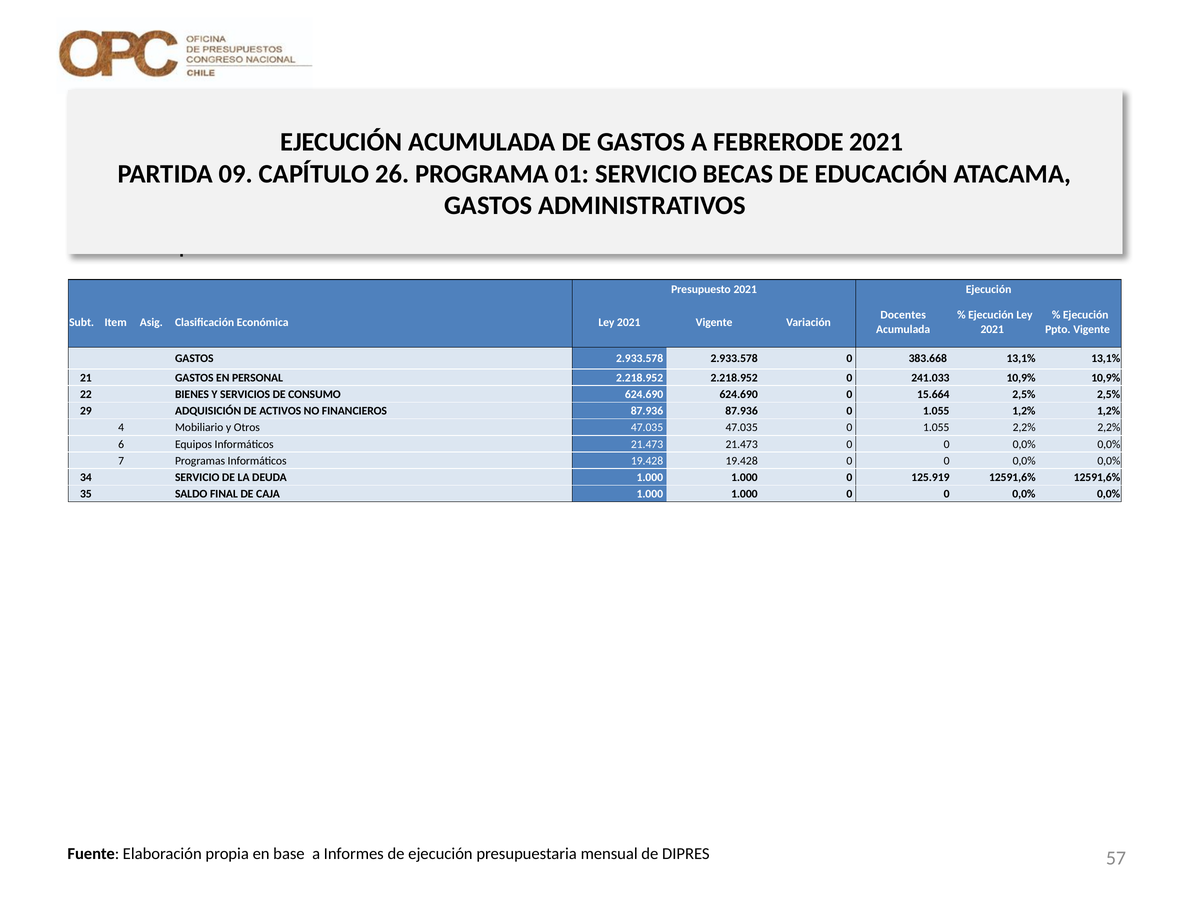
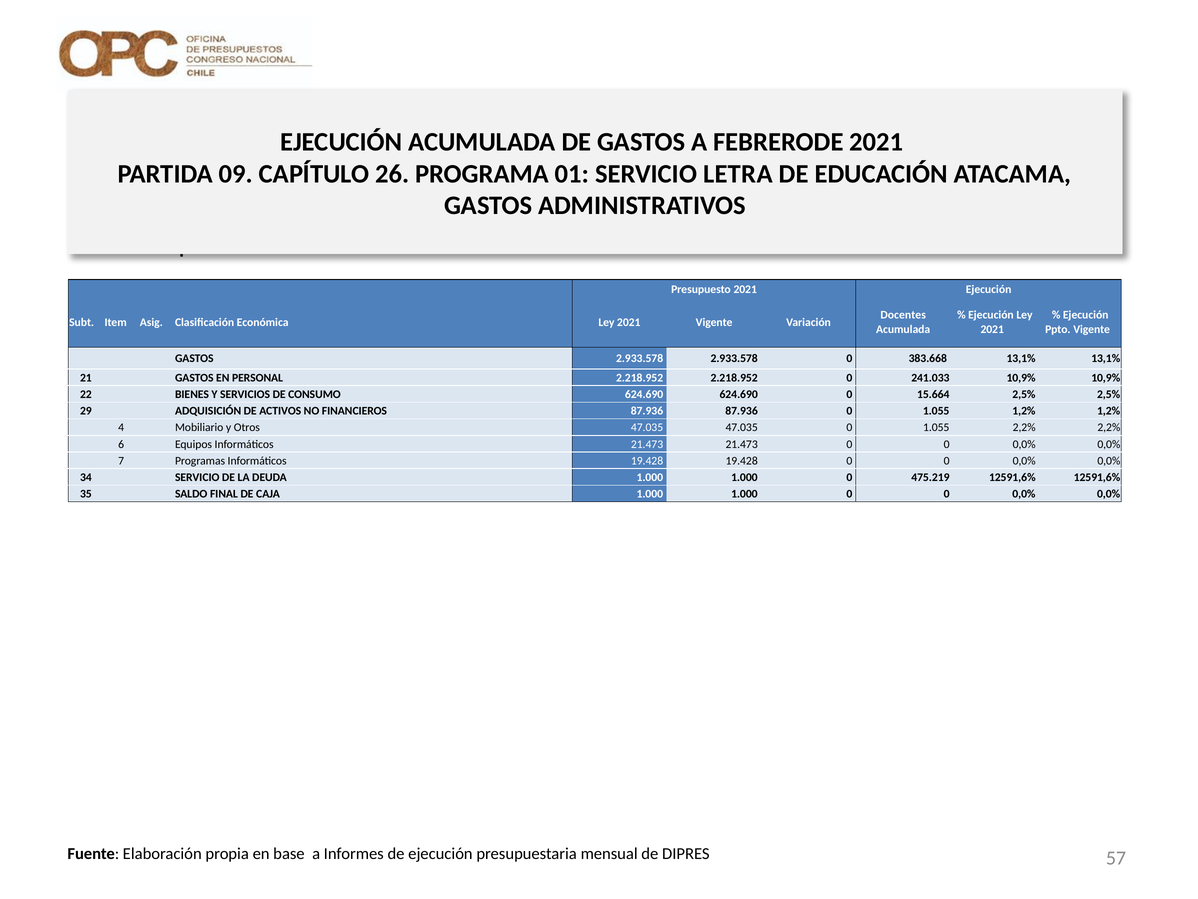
BECAS: BECAS -> LETRA
125.919: 125.919 -> 475.219
